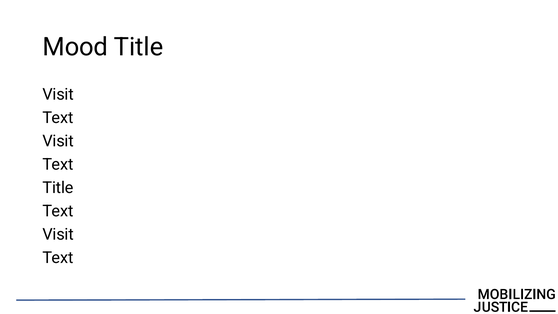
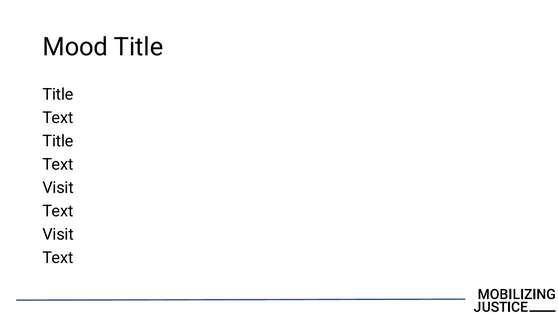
Visit at (58, 94): Visit -> Title
Visit at (58, 141): Visit -> Title
Title at (58, 188): Title -> Visit
